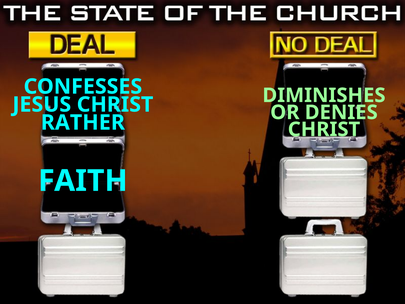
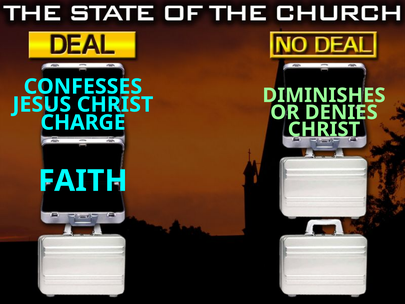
RATHER: RATHER -> CHARGE
